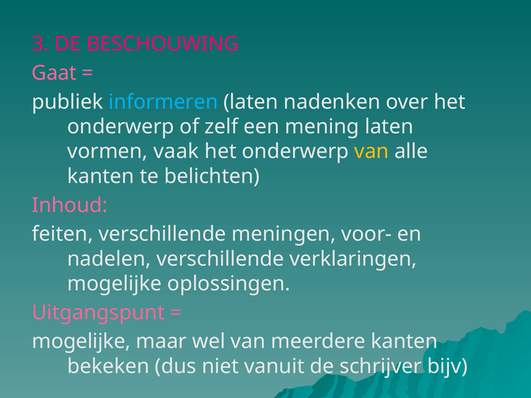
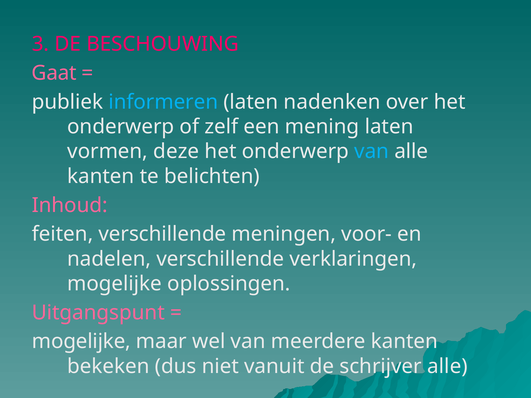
vaak: vaak -> deze
van at (372, 152) colour: yellow -> light blue
schrijver bijv: bijv -> alle
